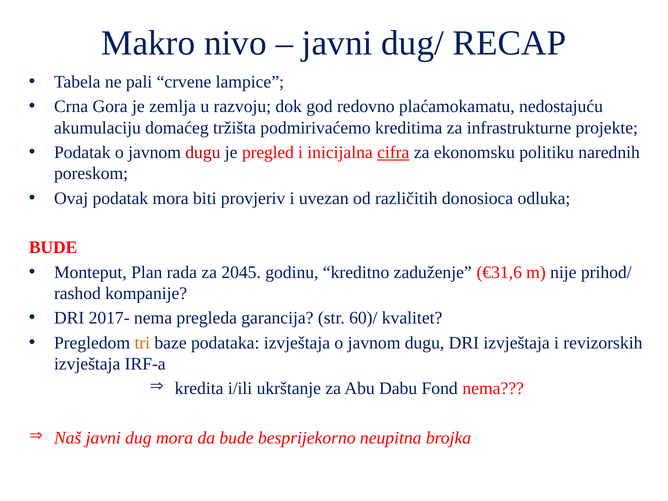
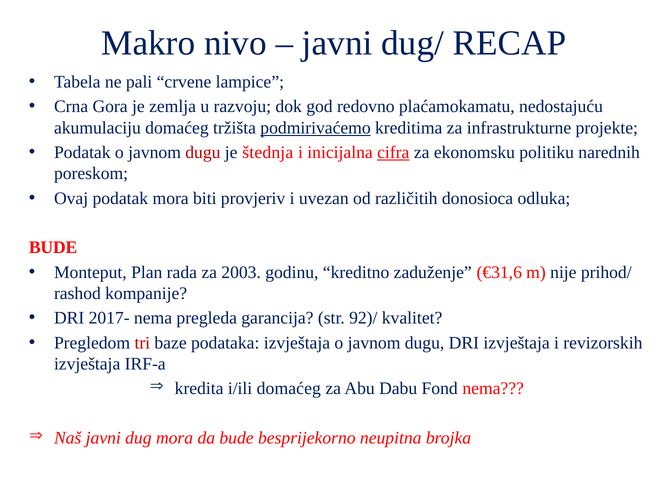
podmirivaćemo underline: none -> present
pregled: pregled -> štednja
2045: 2045 -> 2003
60)/: 60)/ -> 92)/
tri colour: orange -> red
i/ili ukrštanje: ukrštanje -> domaćeg
